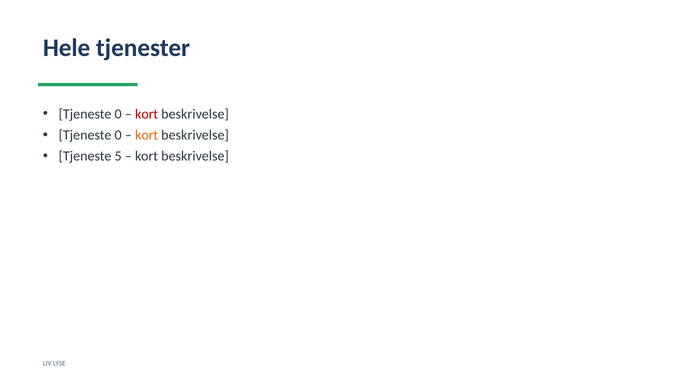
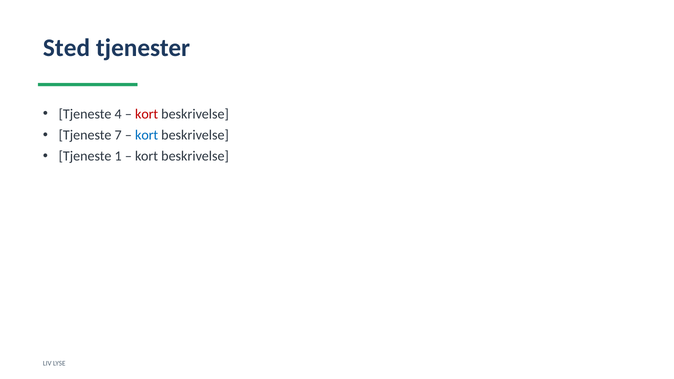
Hele: Hele -> Sted
0 at (118, 114): 0 -> 4
0 at (118, 135): 0 -> 7
kort at (147, 135) colour: orange -> blue
5: 5 -> 1
